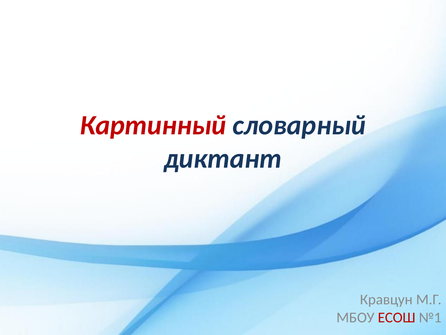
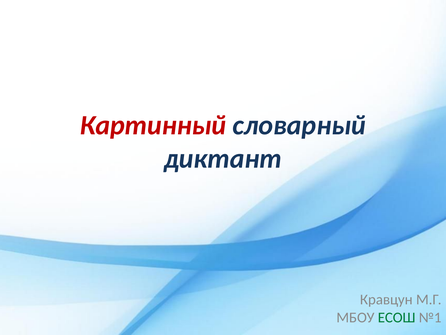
ЕСОШ colour: red -> green
